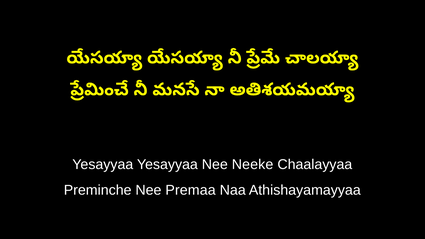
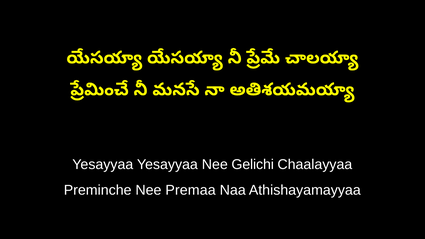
Neeke: Neeke -> Gelichi
